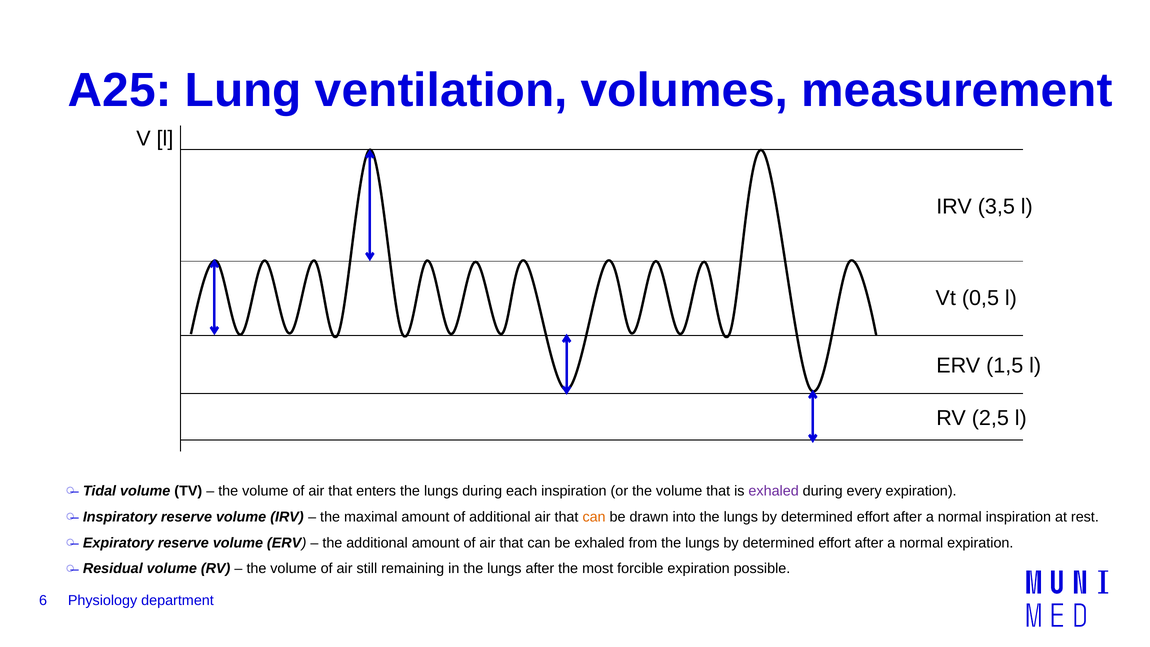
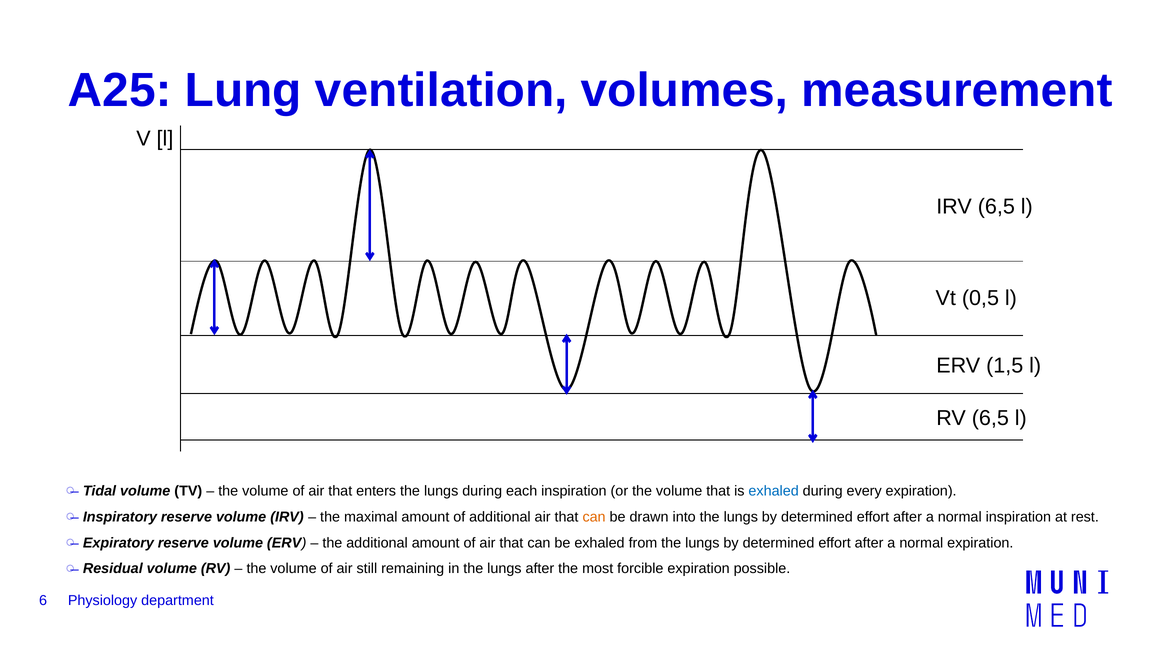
IRV 3,5: 3,5 -> 6,5
RV 2,5: 2,5 -> 6,5
exhaled at (774, 491) colour: purple -> blue
